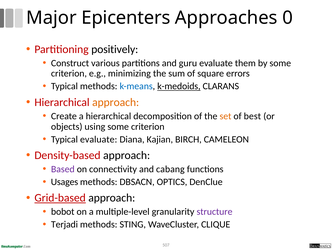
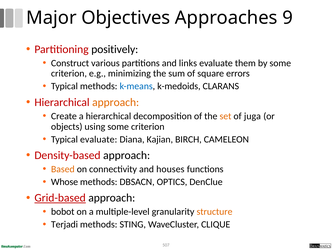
Epicenters: Epicenters -> Objectives
0: 0 -> 9
guru: guru -> links
k-medoids underline: present -> none
best: best -> juga
Based colour: purple -> orange
cabang: cabang -> houses
Usages: Usages -> Whose
structure colour: purple -> orange
